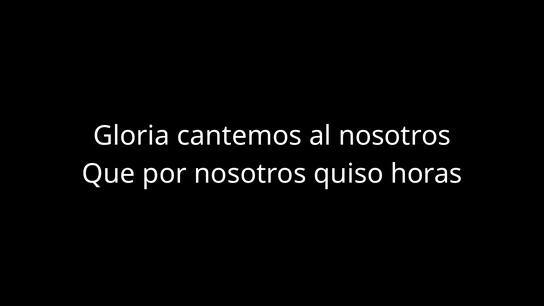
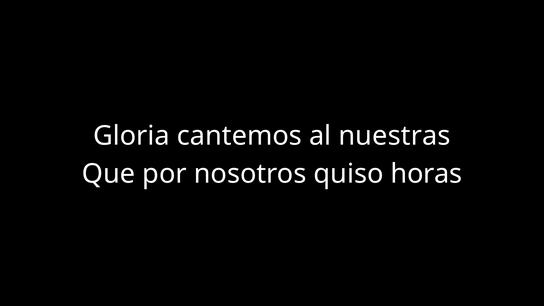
al nosotros: nosotros -> nuestras
